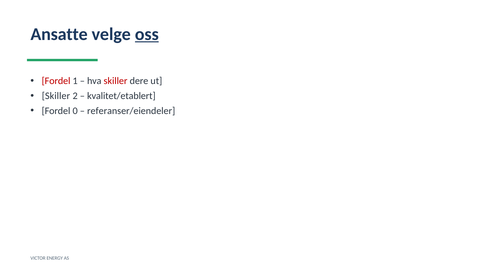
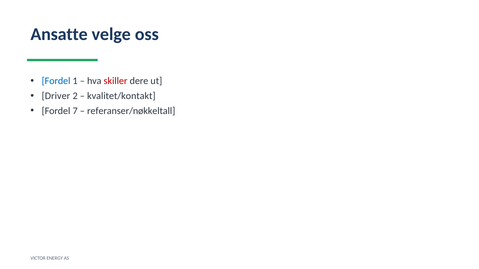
oss underline: present -> none
Fordel at (56, 81) colour: red -> blue
Skiller at (56, 96): Skiller -> Driver
kvalitet/etablert: kvalitet/etablert -> kvalitet/kontakt
0: 0 -> 7
referanser/eiendeler: referanser/eiendeler -> referanser/nøkkeltall
